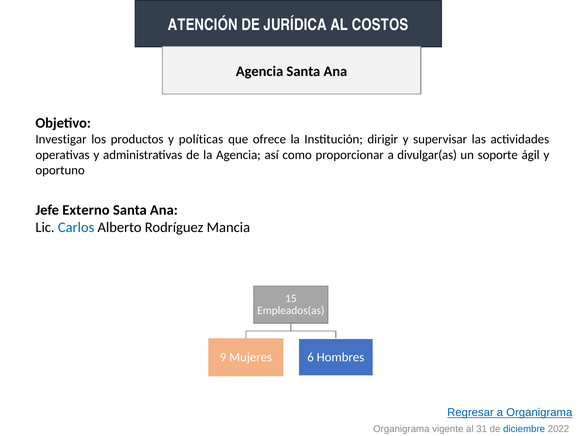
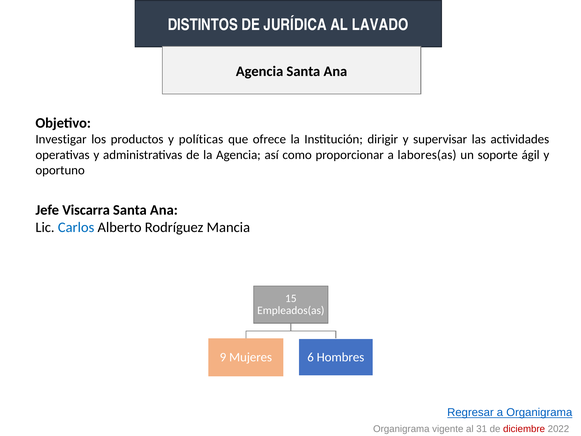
ATENCIÓN: ATENCIÓN -> DISTINTOS
COSTOS: COSTOS -> LAVADO
divulgar(as: divulgar(as -> labores(as
Externo: Externo -> Viscarra
diciembre colour: blue -> red
